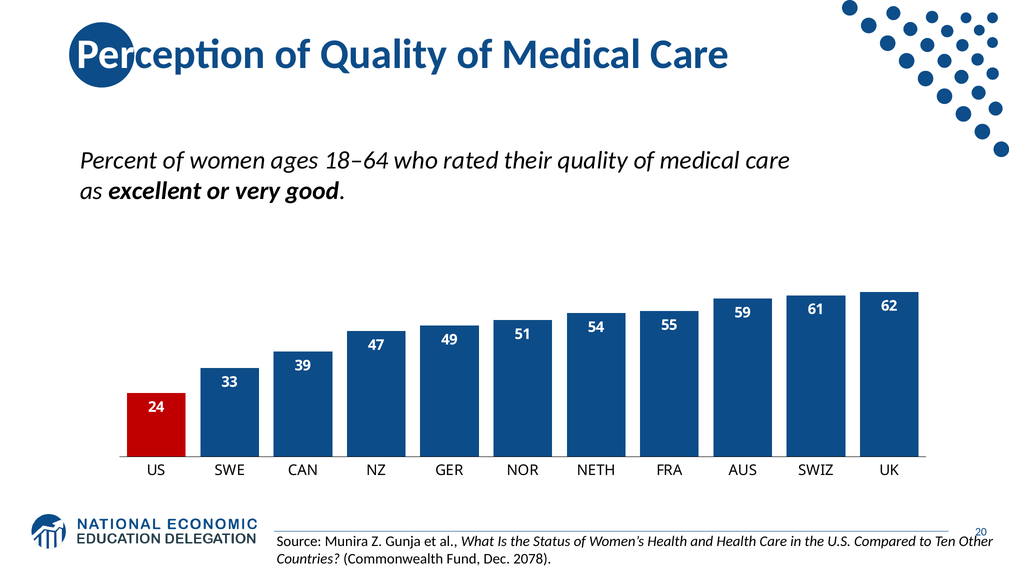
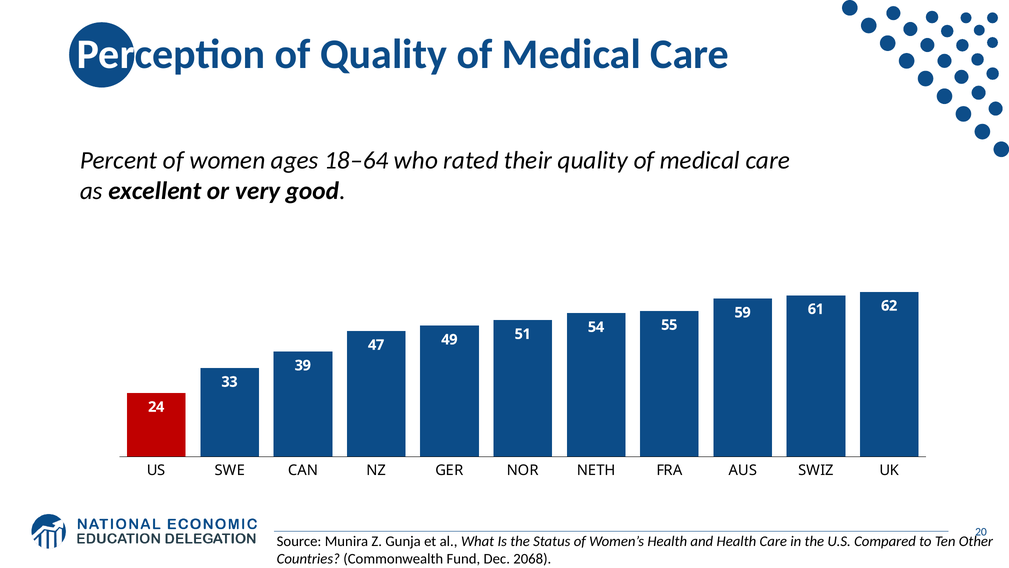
2078: 2078 -> 2068
